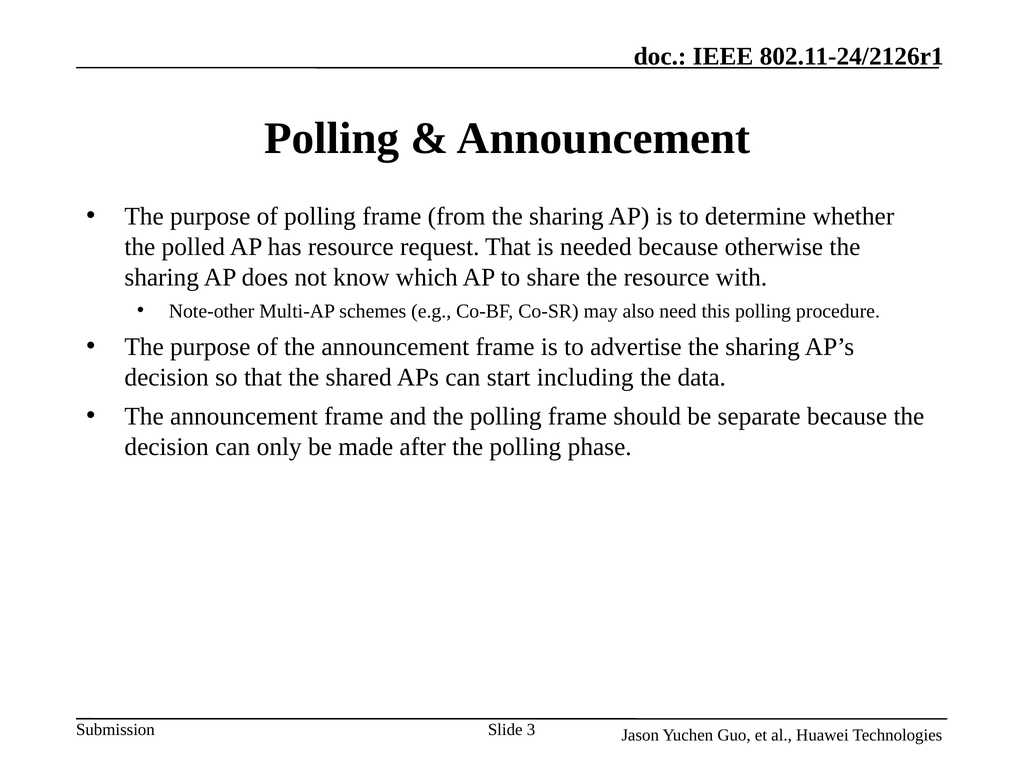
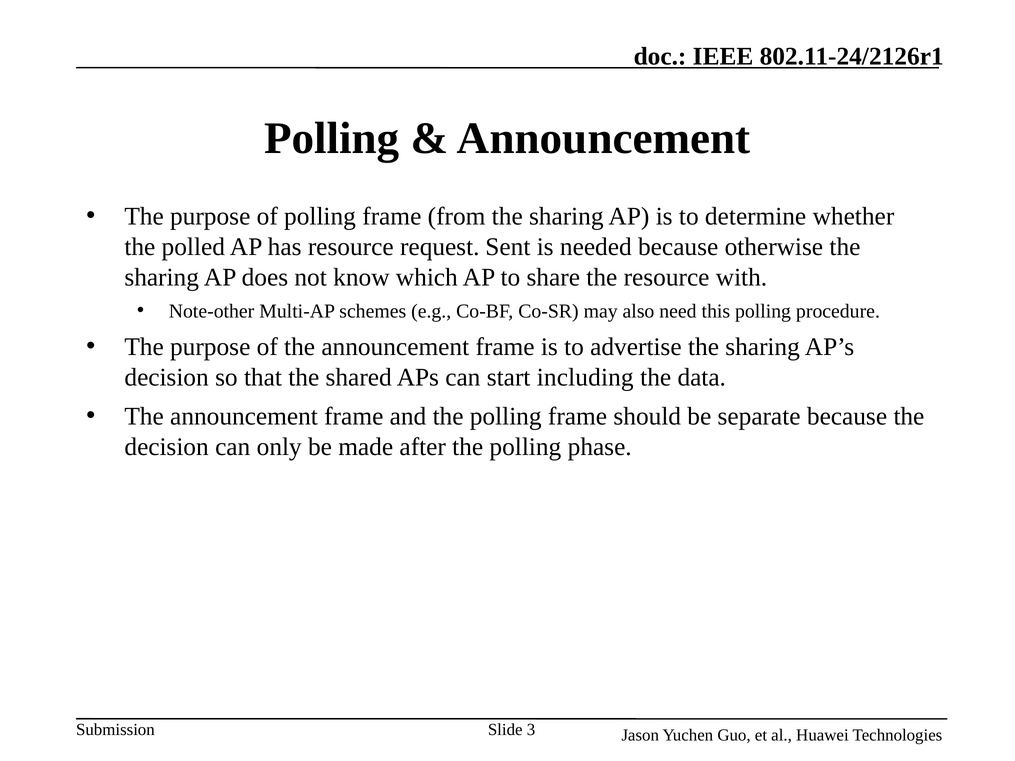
request That: That -> Sent
